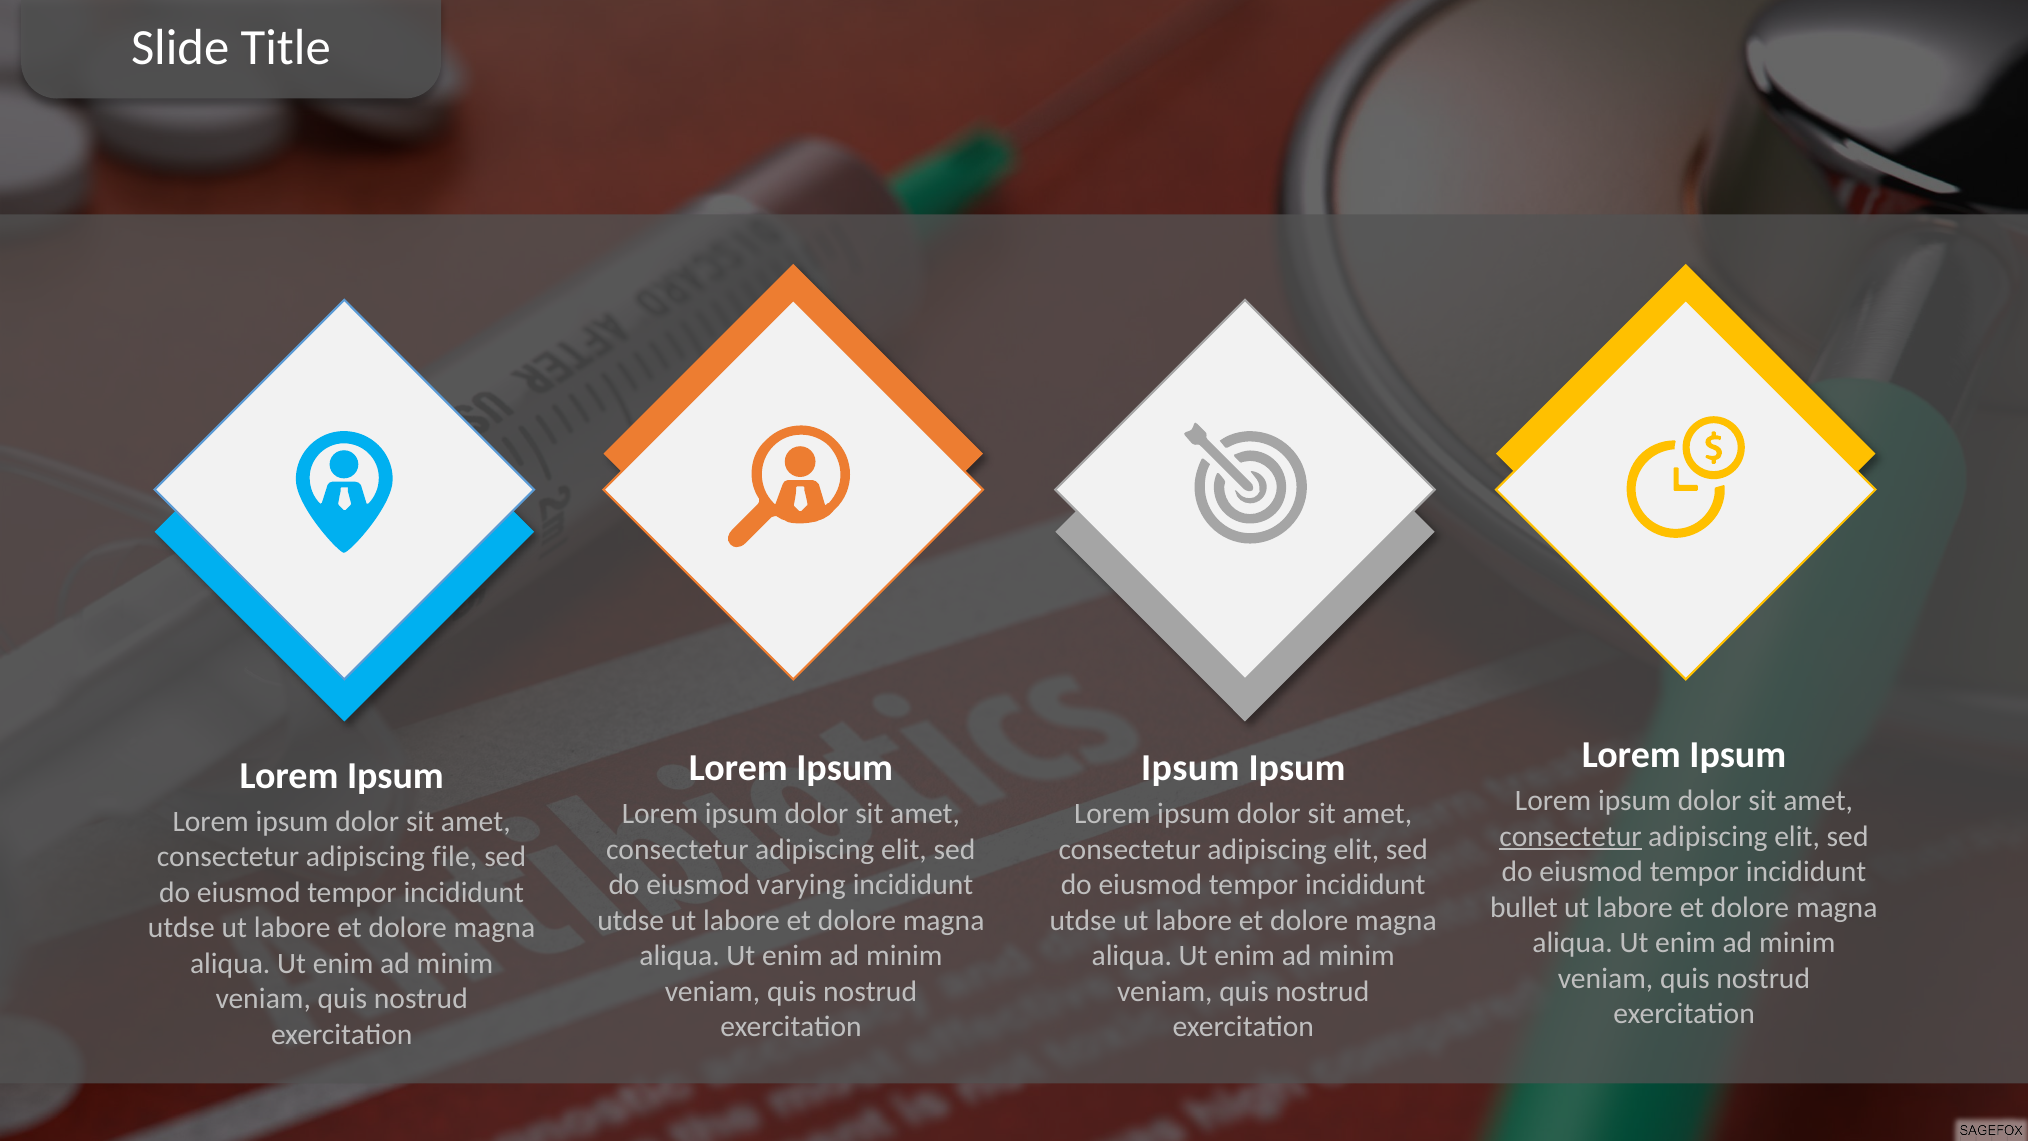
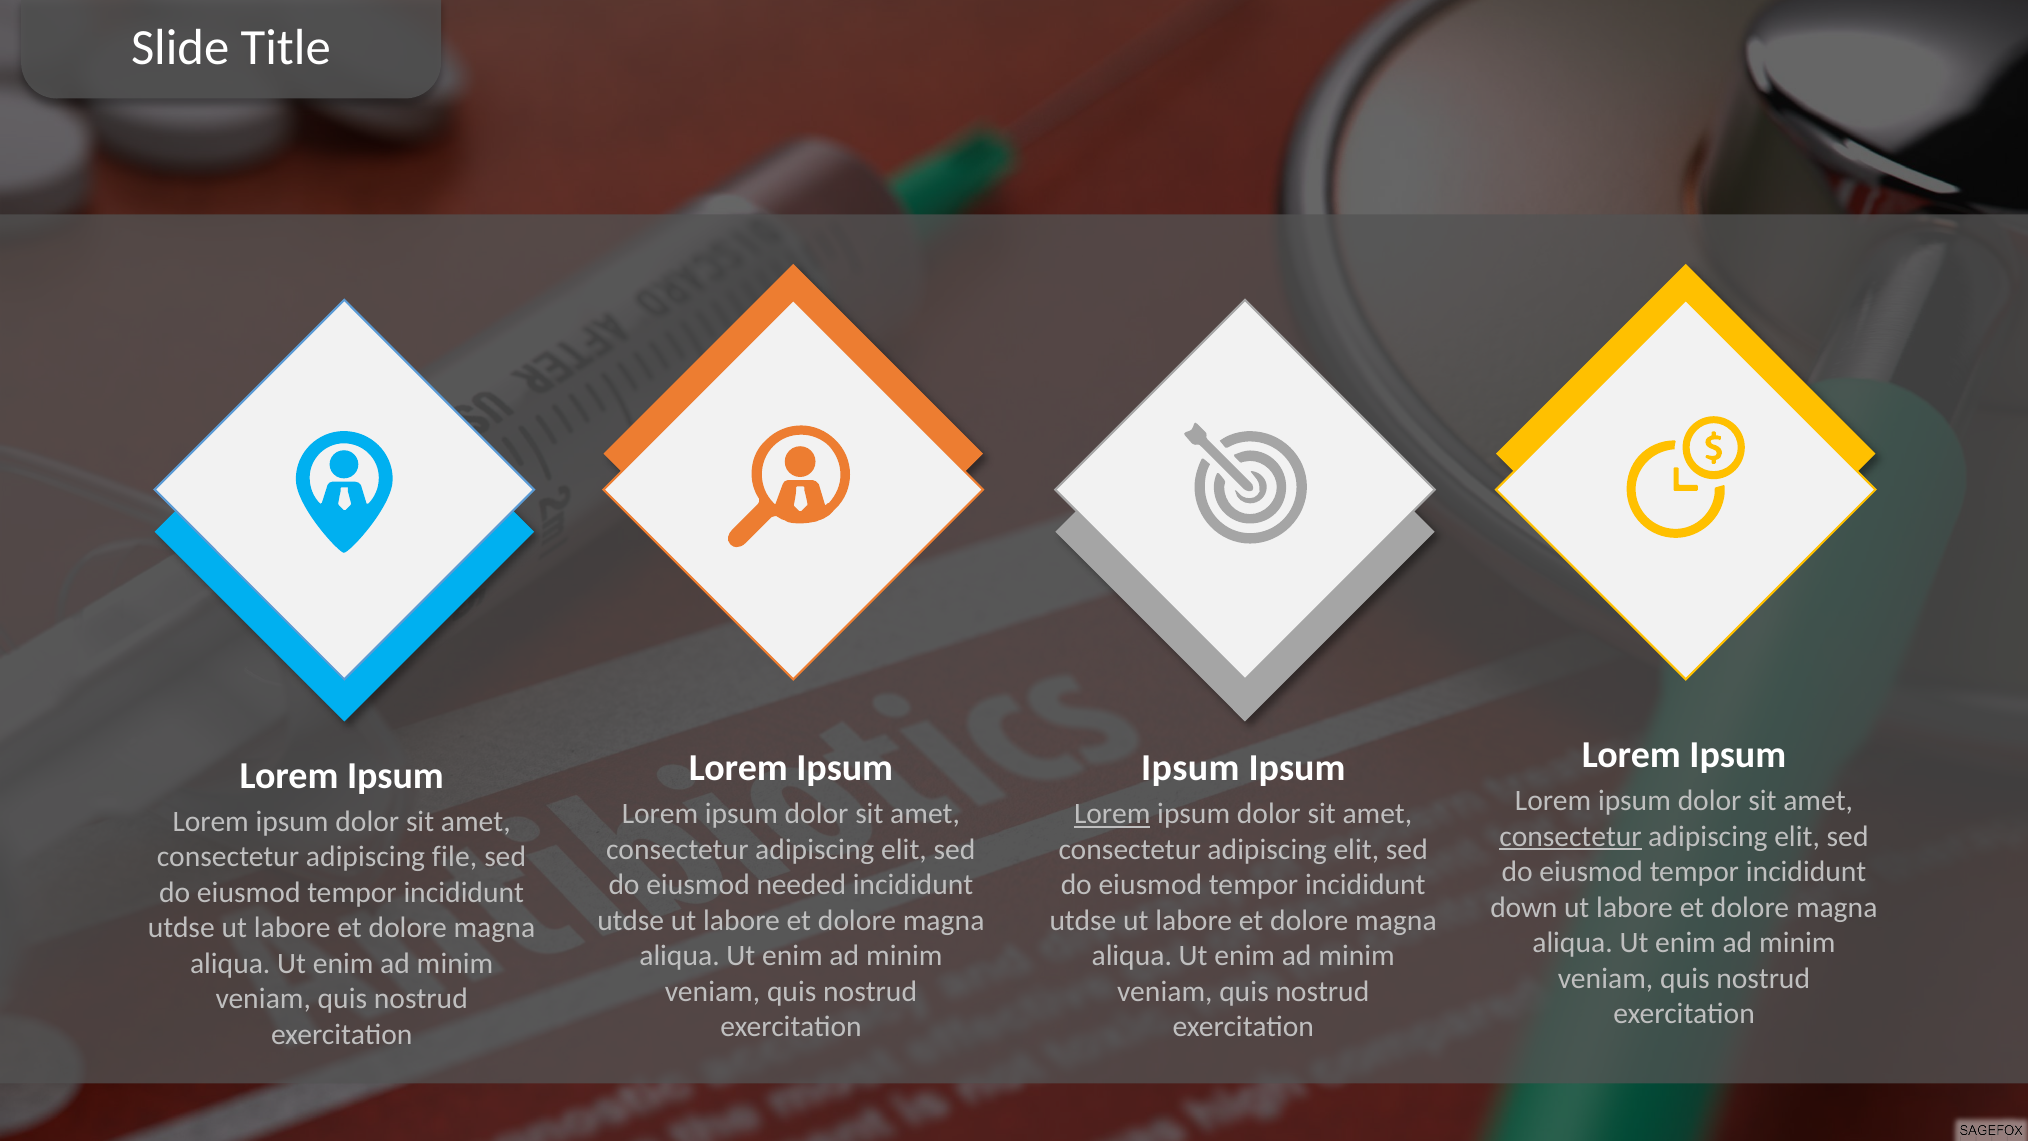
Lorem at (1112, 814) underline: none -> present
varying: varying -> needed
bullet: bullet -> down
